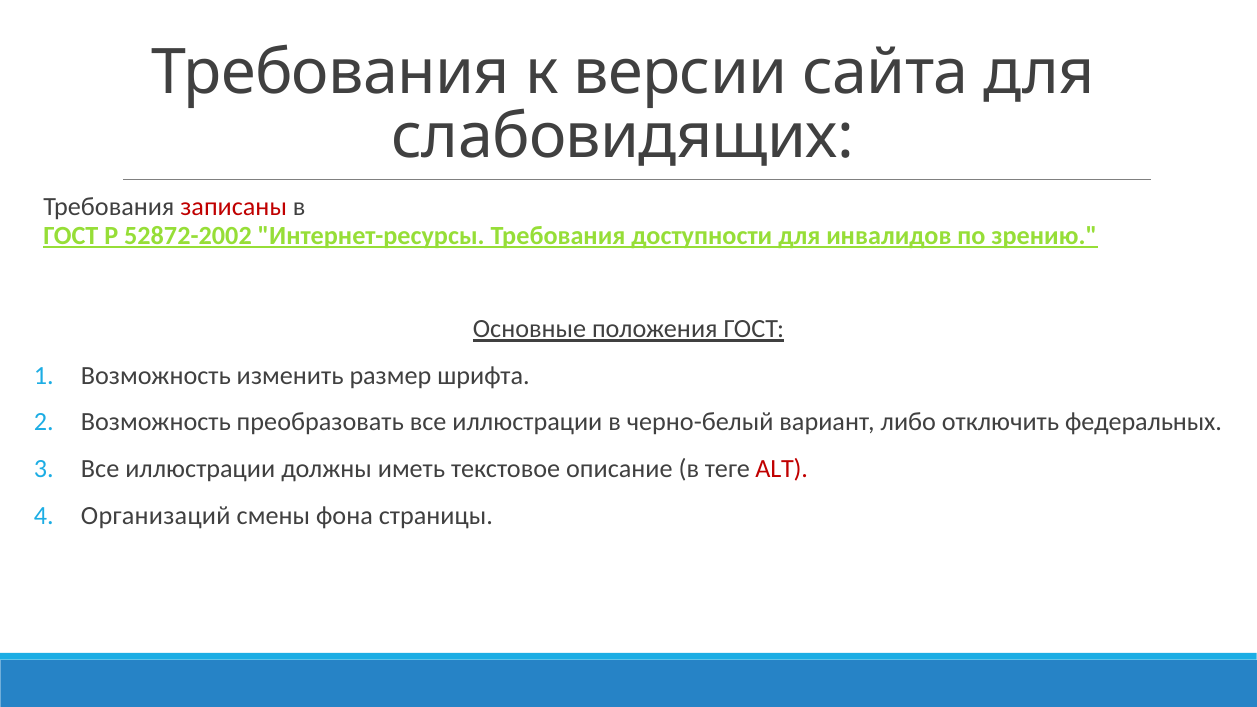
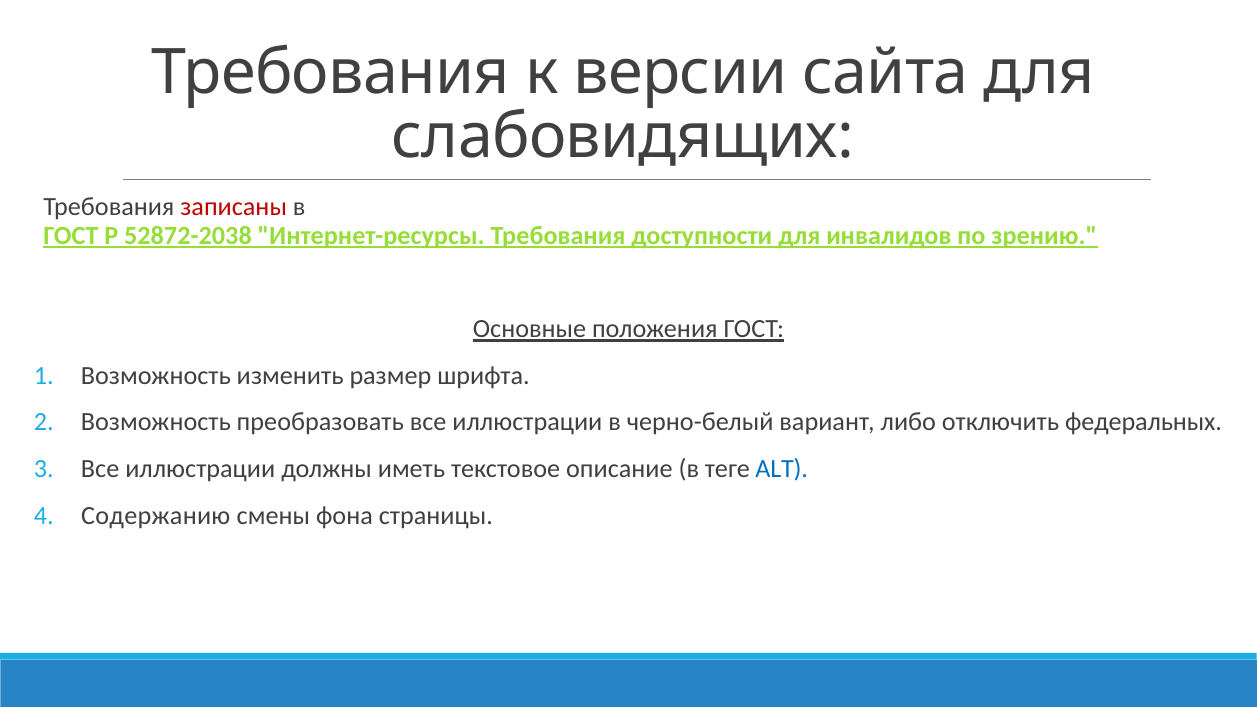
52872-2002: 52872-2002 -> 52872-2038
ALT colour: red -> blue
Организаций: Организаций -> Содержанию
